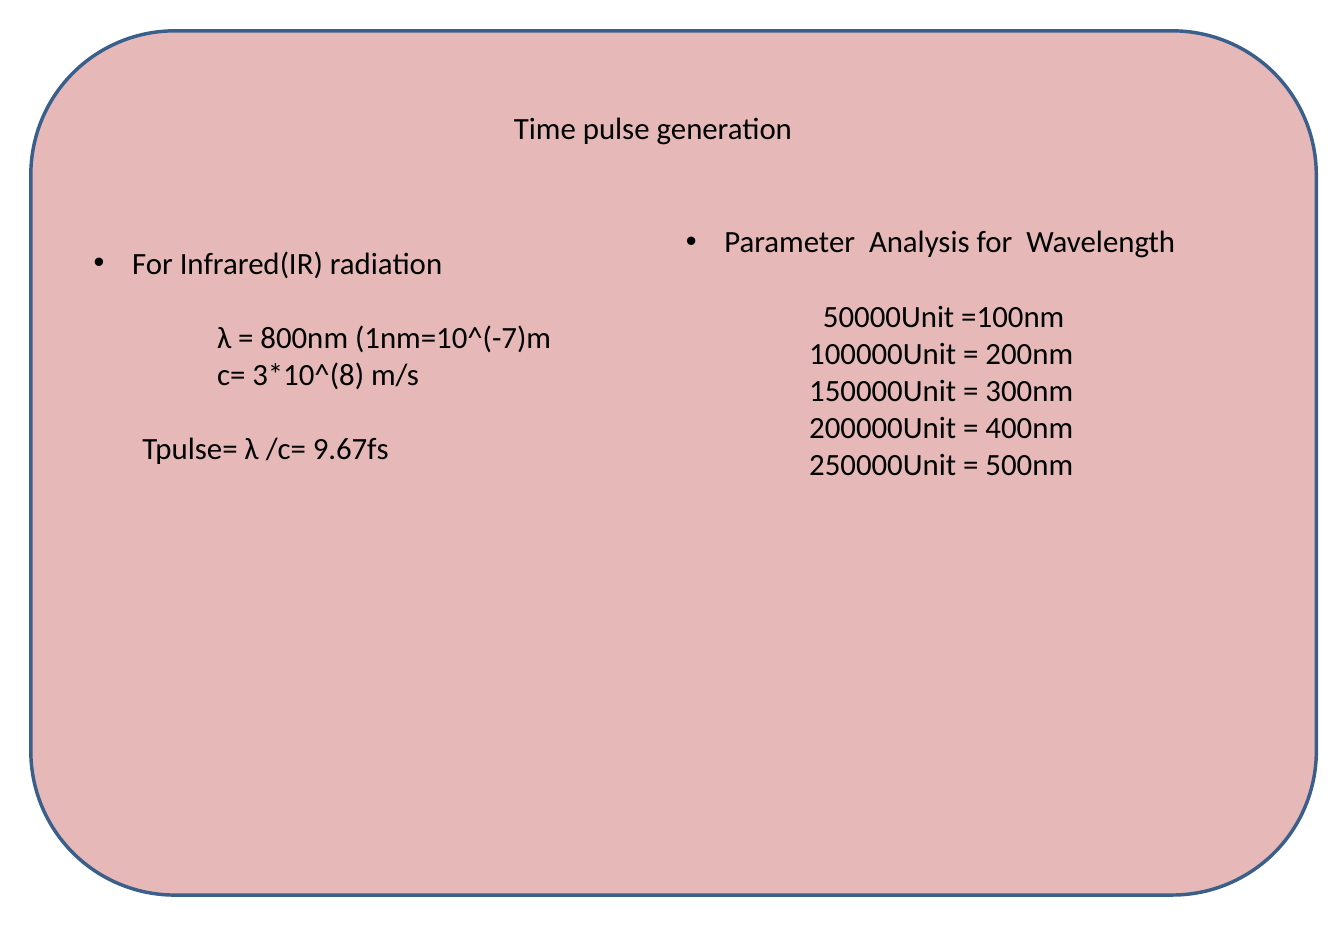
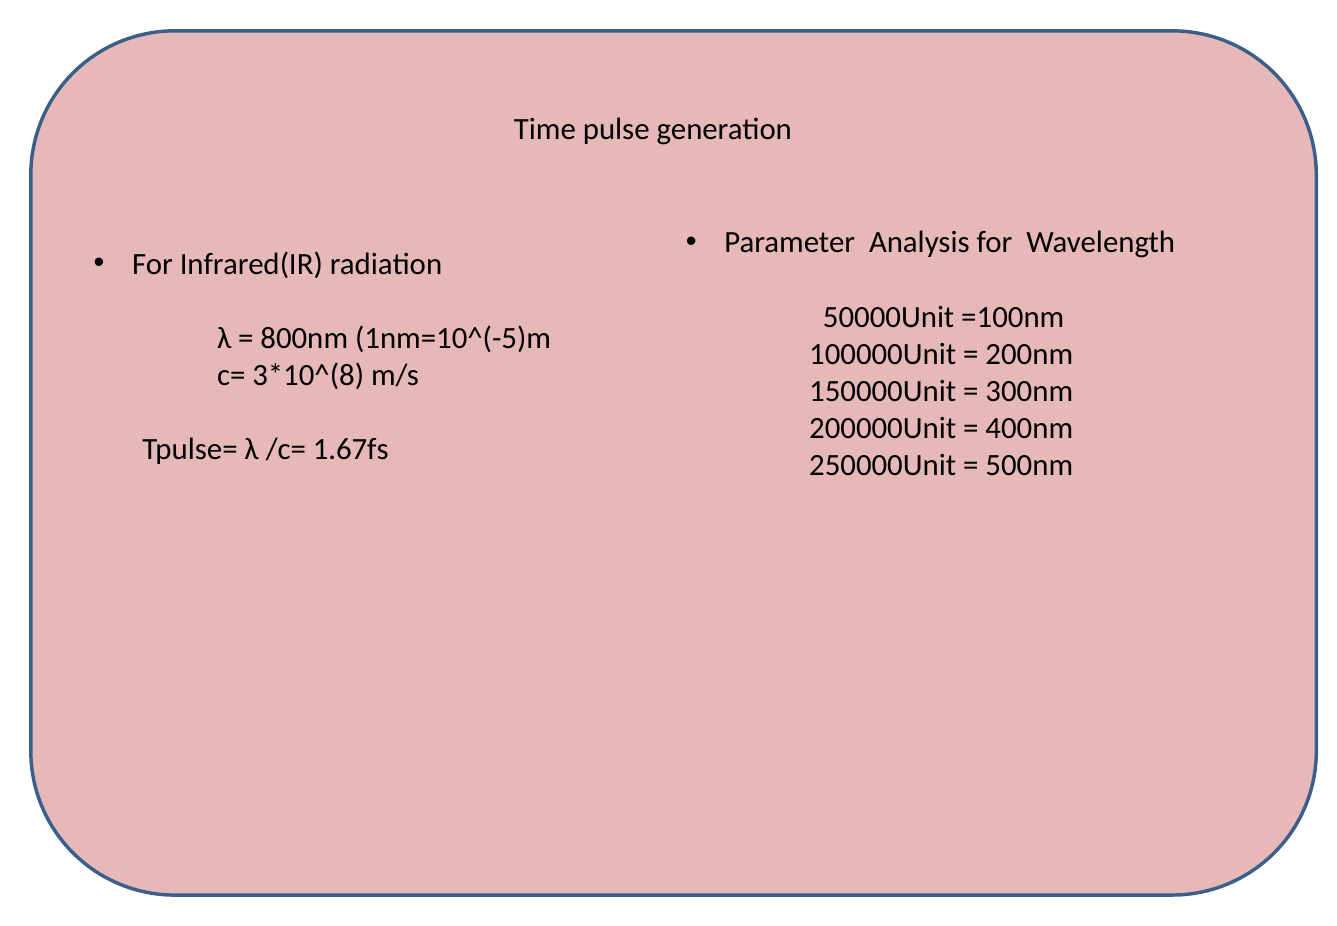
1nm=10^(-7)m: 1nm=10^(-7)m -> 1nm=10^(-5)m
9.67fs: 9.67fs -> 1.67fs
